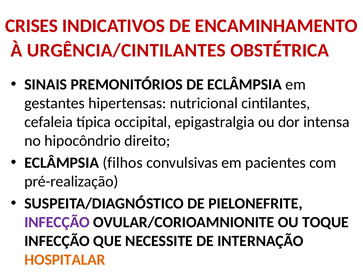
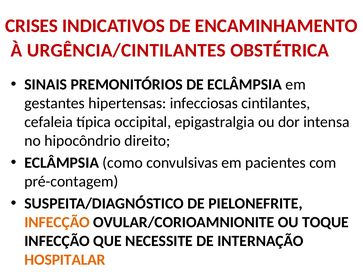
nutricional: nutricional -> infecciosas
filhos: filhos -> como
pré-realização: pré-realização -> pré-contagem
INFECÇÃO at (57, 222) colour: purple -> orange
